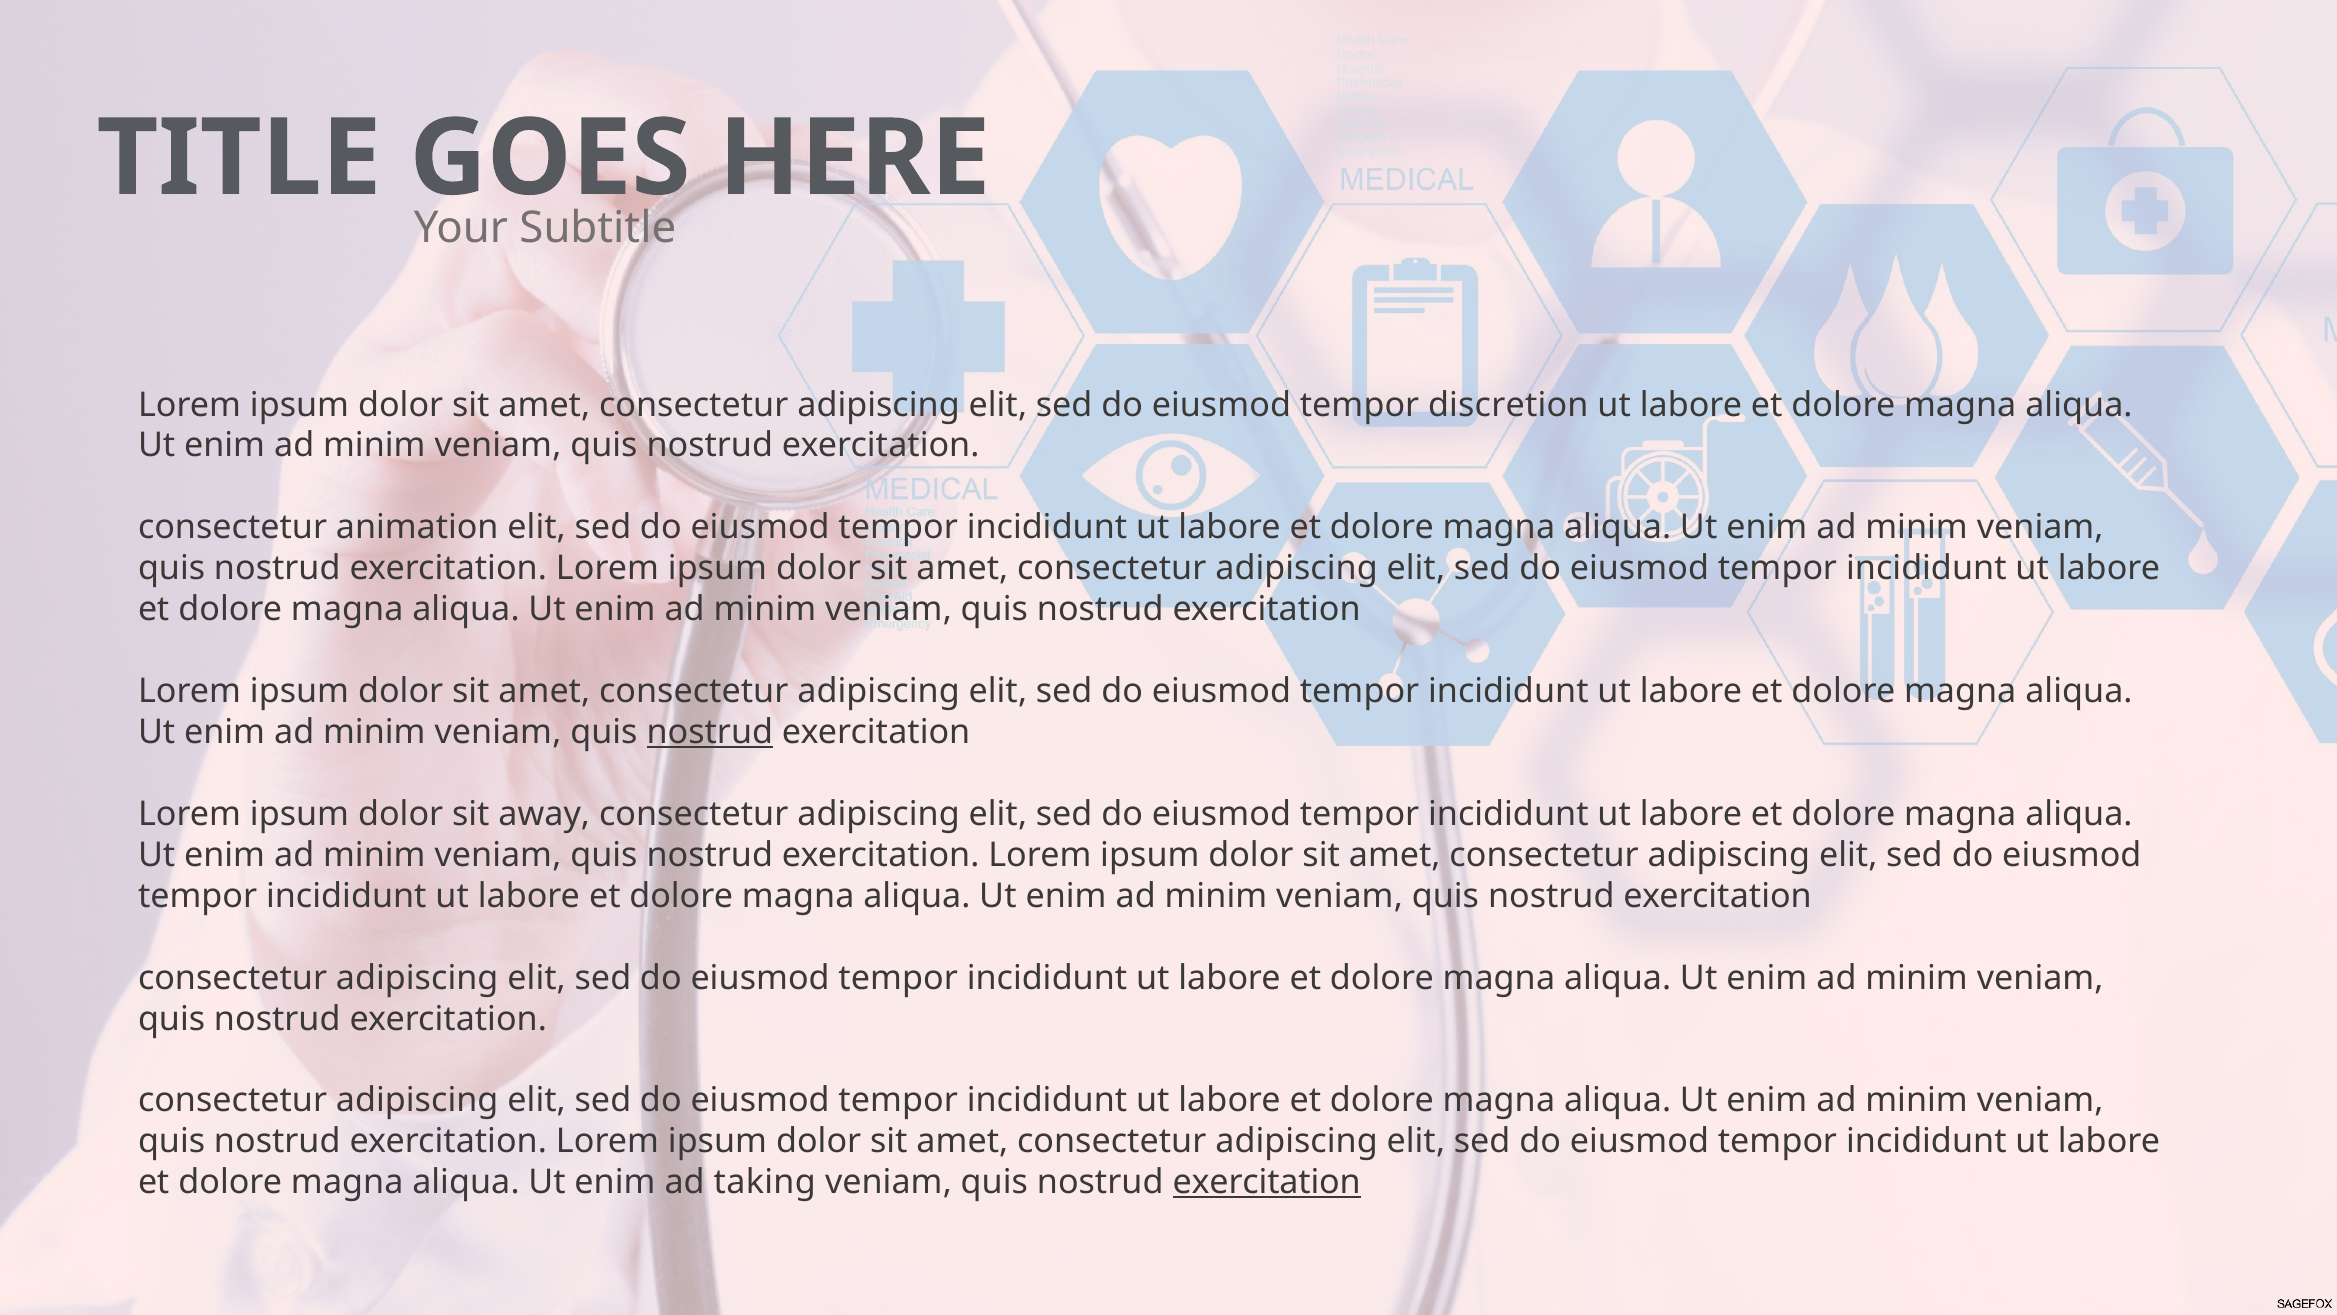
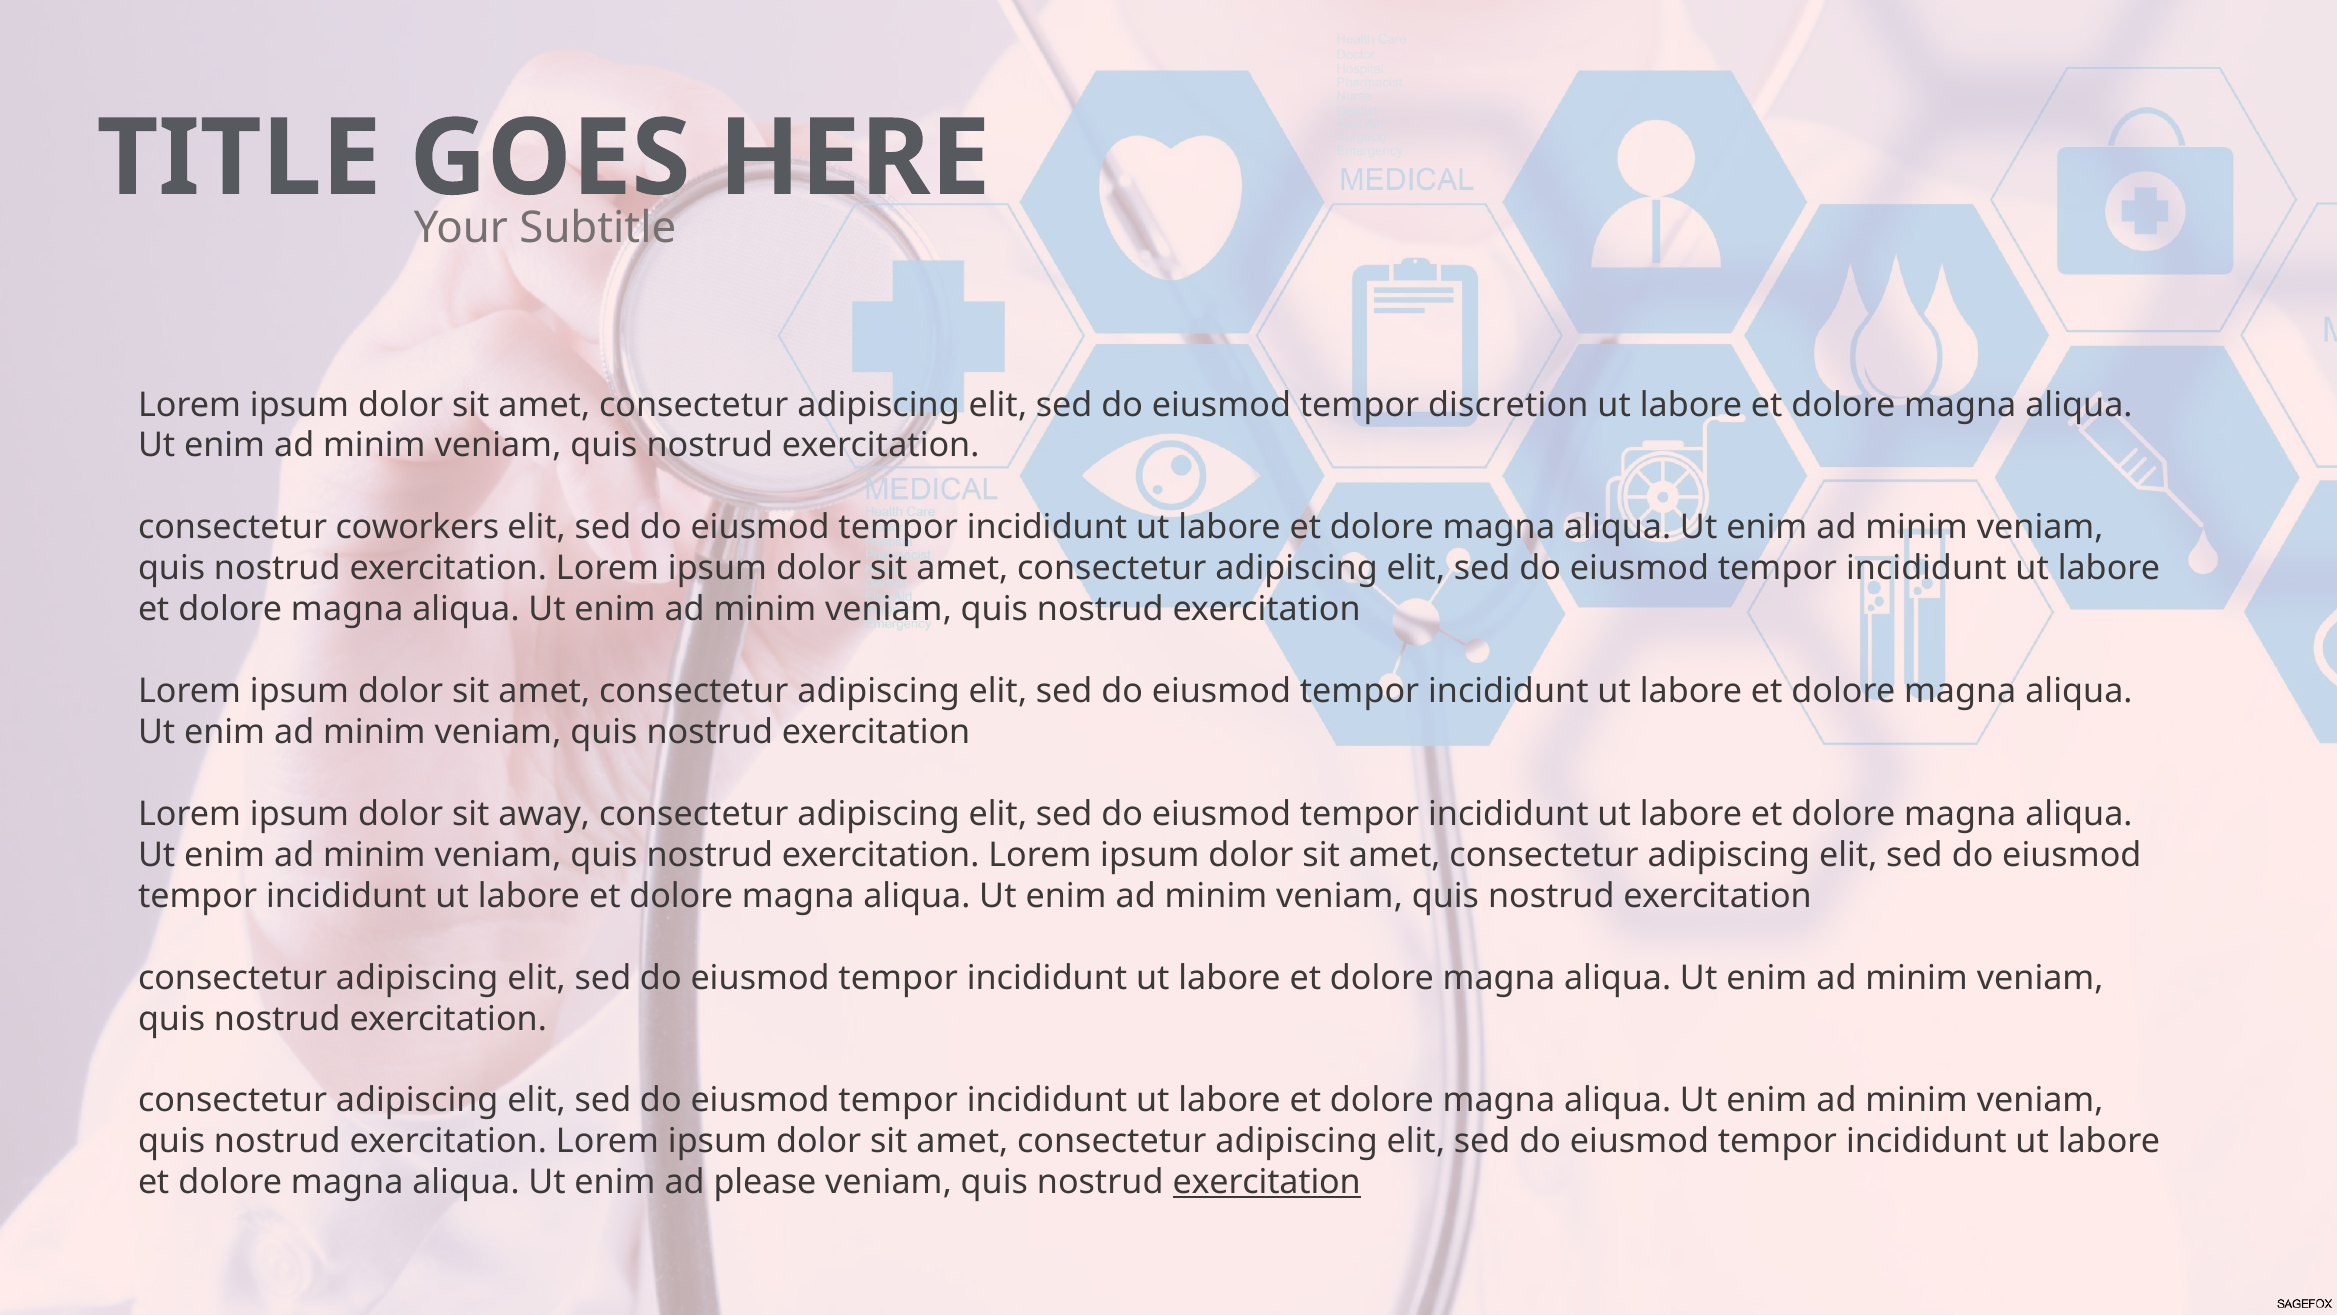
animation: animation -> coworkers
nostrud at (710, 732) underline: present -> none
taking: taking -> please
